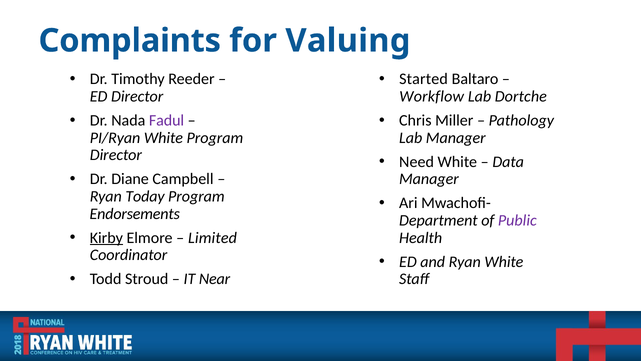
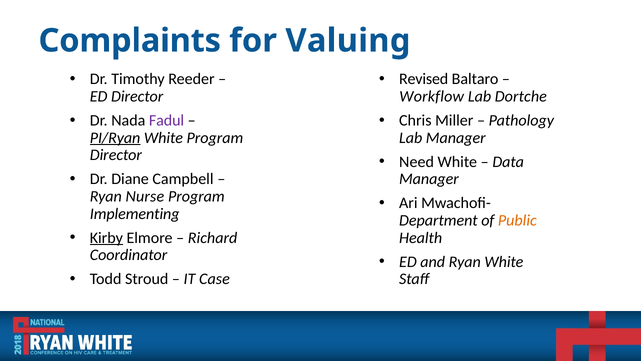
Started: Started -> Revised
PI/Ryan underline: none -> present
Today: Today -> Nurse
Endorsements: Endorsements -> Implementing
Public colour: purple -> orange
Limited: Limited -> Richard
Near: Near -> Case
